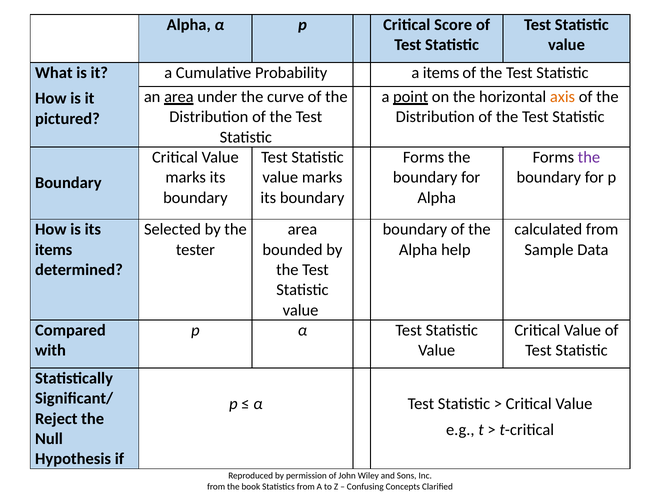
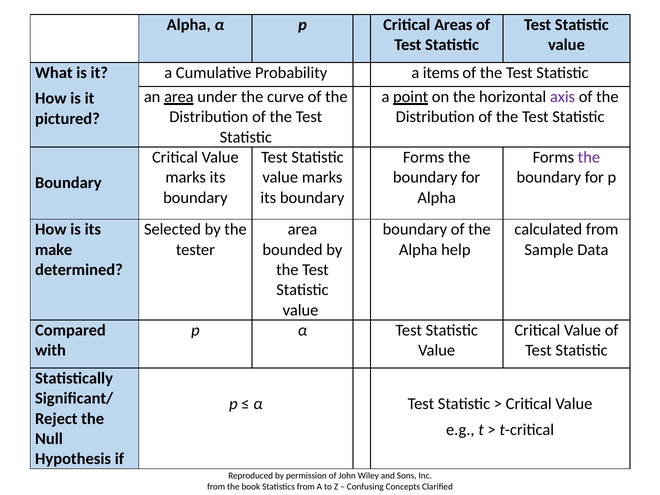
Score: Score -> Areas
axis colour: orange -> purple
items at (54, 250): items -> make
